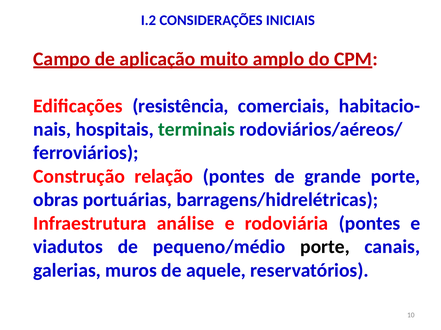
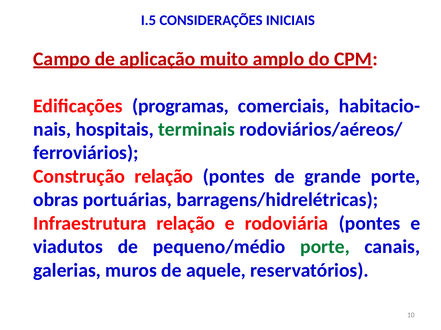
I.2: I.2 -> I.5
resistência: resistência -> programas
Infraestrutura análise: análise -> relação
porte at (325, 247) colour: black -> green
